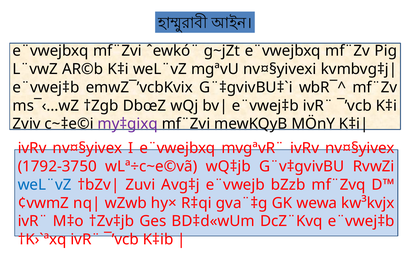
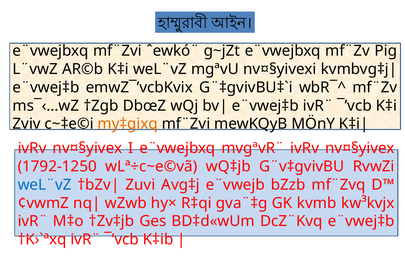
my‡gixq colour: purple -> orange
1792-3750: 1792-3750 -> 1792-1250
wewa: wewa -> kvmb
